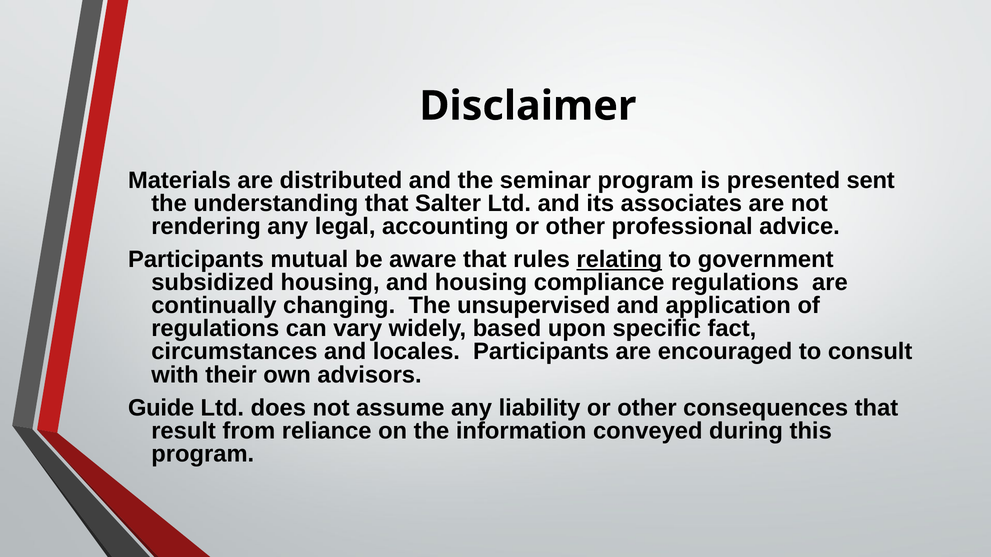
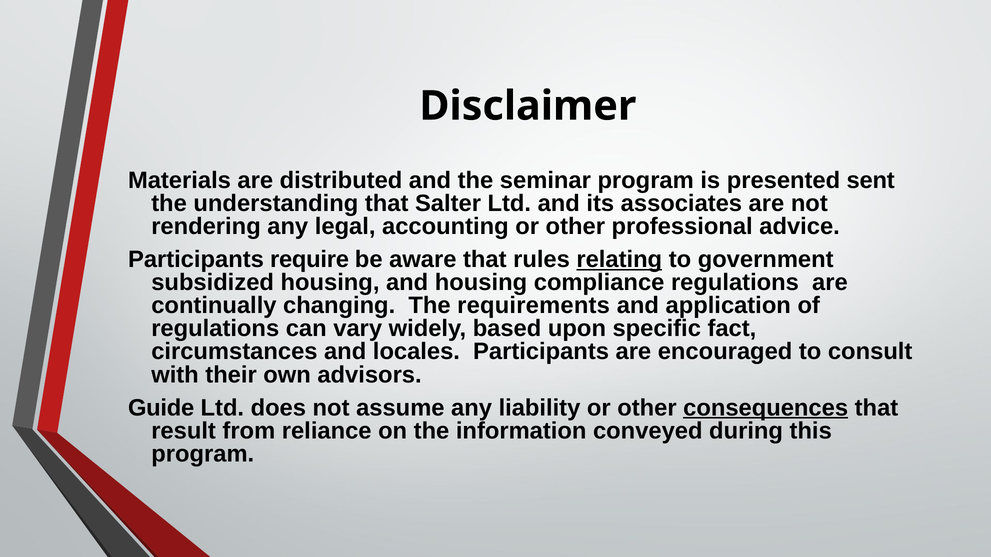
mutual: mutual -> require
unsupervised: unsupervised -> requirements
consequences underline: none -> present
